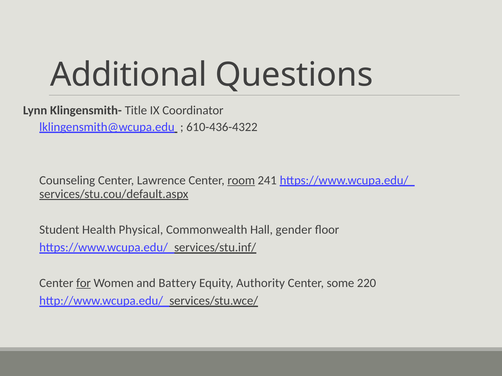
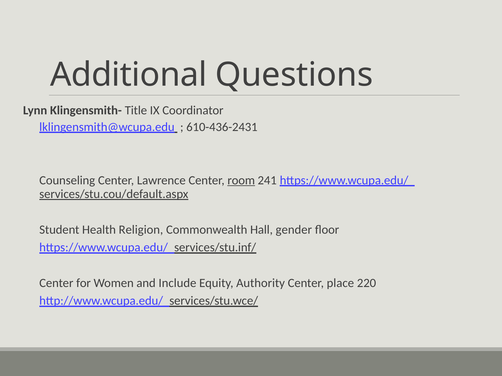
610-436-4322: 610-436-4322 -> 610-436-2431
Physical: Physical -> Religion
for underline: present -> none
Battery: Battery -> Include
some: some -> place
